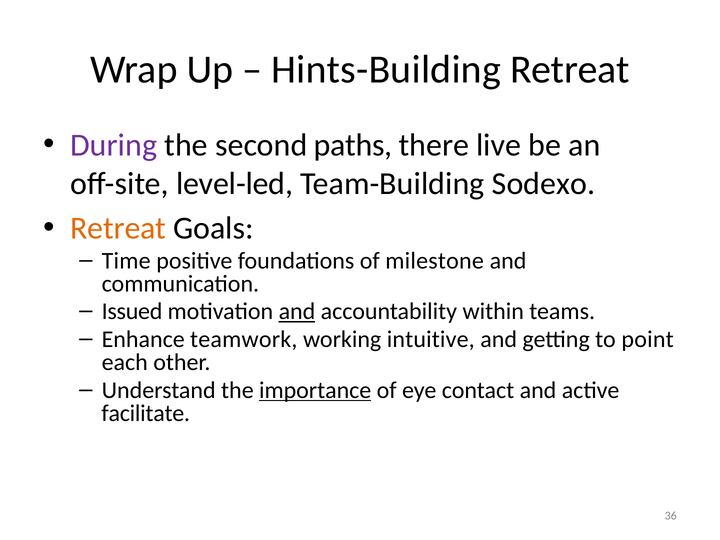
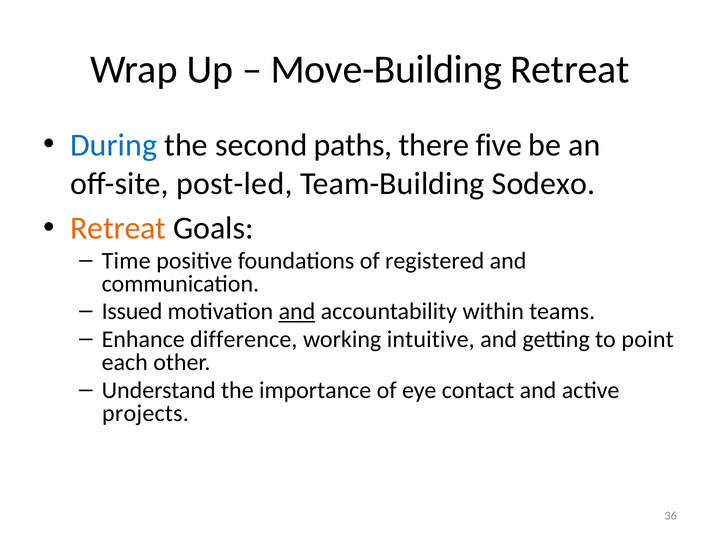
Hints-Building: Hints-Building -> Move-Building
During colour: purple -> blue
live: live -> five
level-led: level-led -> post-led
milestone: milestone -> registered
teamwork: teamwork -> difference
importance underline: present -> none
facilitate: facilitate -> projects
